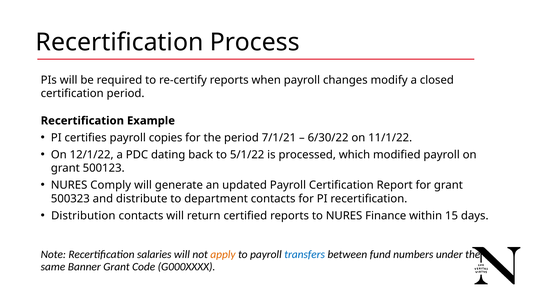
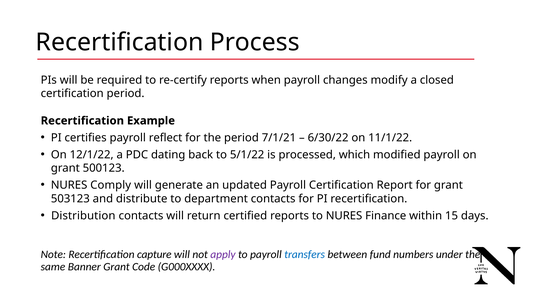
copies: copies -> reflect
500323: 500323 -> 503123
salaries: salaries -> capture
apply colour: orange -> purple
